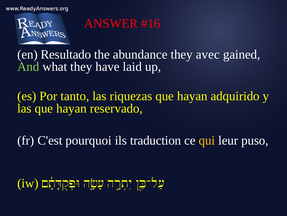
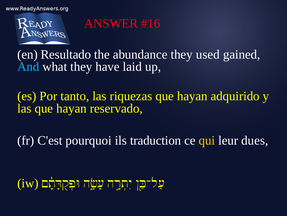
avec: avec -> used
And colour: light green -> light blue
puso: puso -> dues
